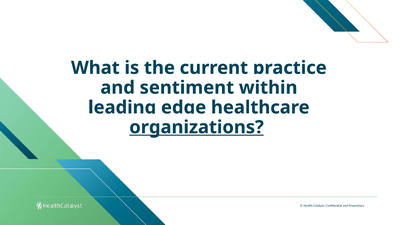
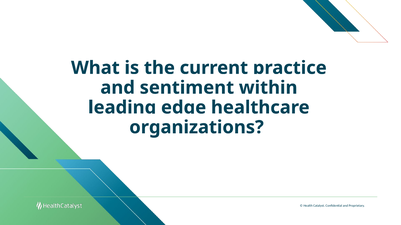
organizations underline: present -> none
